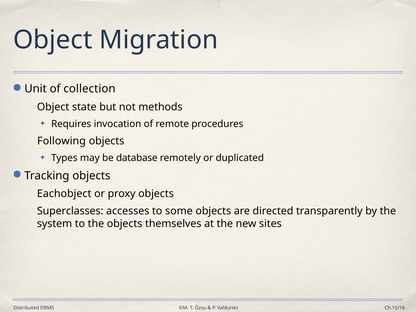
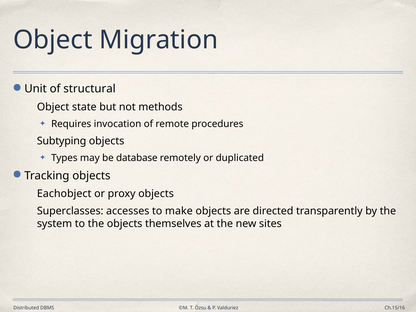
collection: collection -> structural
Following: Following -> Subtyping
some: some -> make
